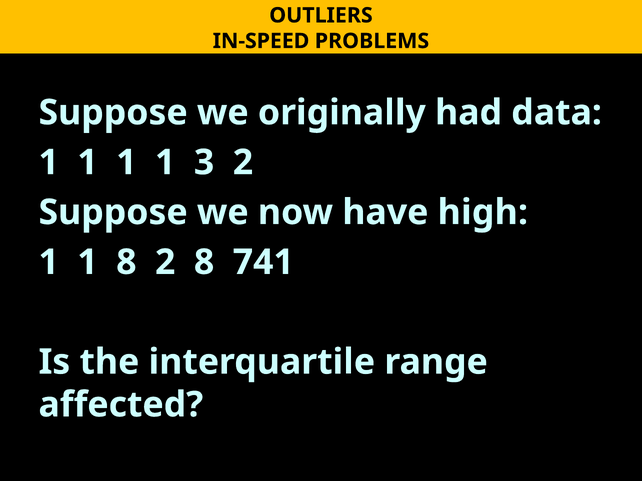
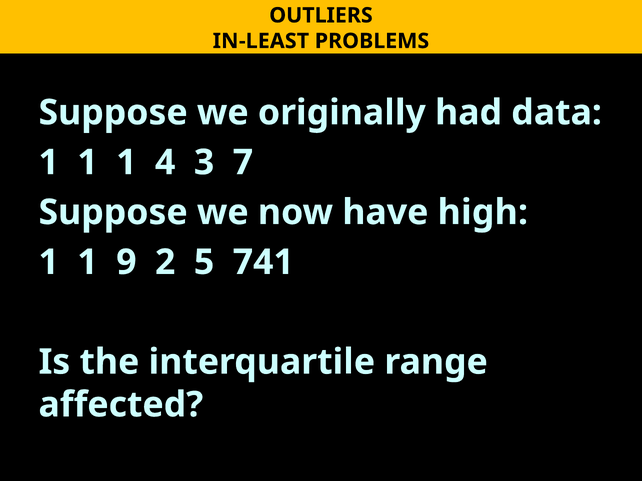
IN-SPEED: IN-SPEED -> IN-LEAST
1 1 1 1: 1 -> 4
3 2: 2 -> 7
1 8: 8 -> 9
2 8: 8 -> 5
